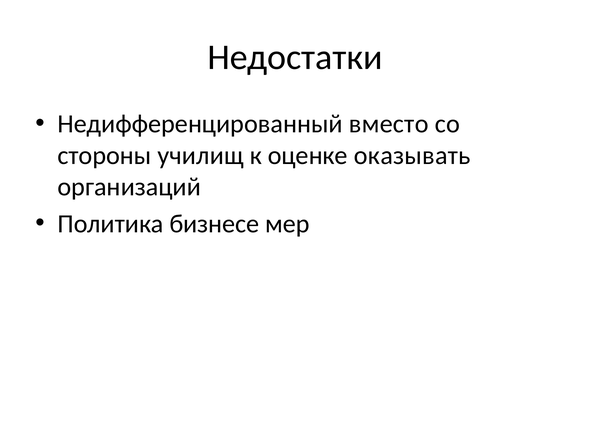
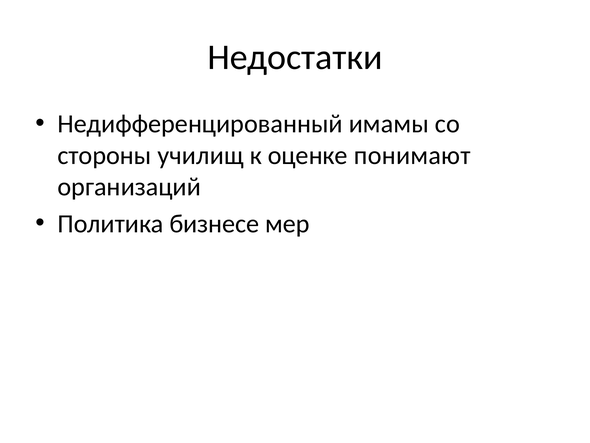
вместо: вместо -> имамы
оказывать: оказывать -> понимают
